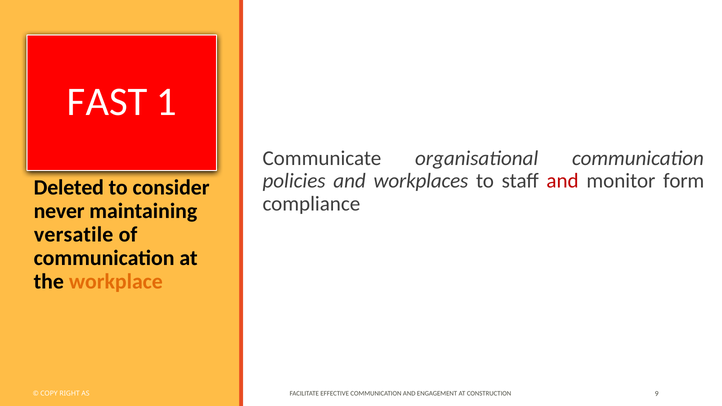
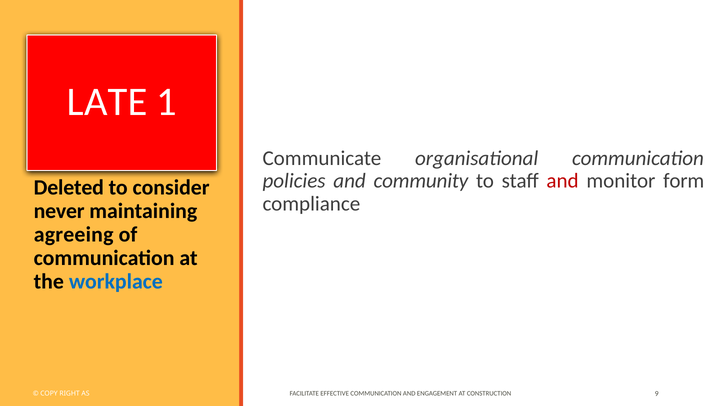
FAST: FAST -> LATE
workplaces: workplaces -> community
versatile: versatile -> agreeing
workplace colour: orange -> blue
